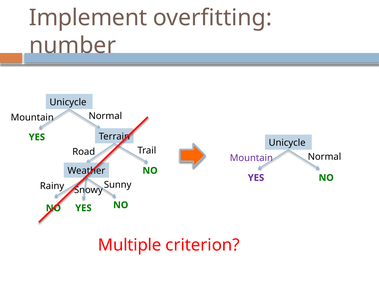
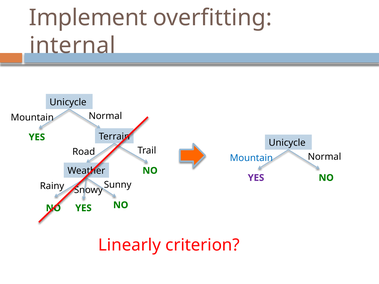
number: number -> internal
Mountain at (251, 158) colour: purple -> blue
Multiple: Multiple -> Linearly
